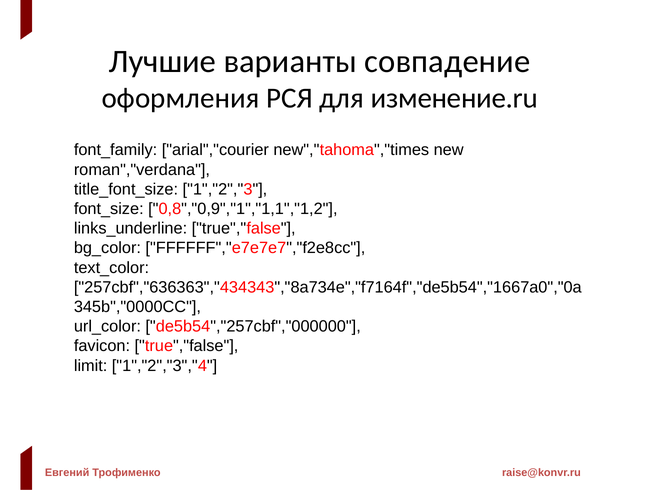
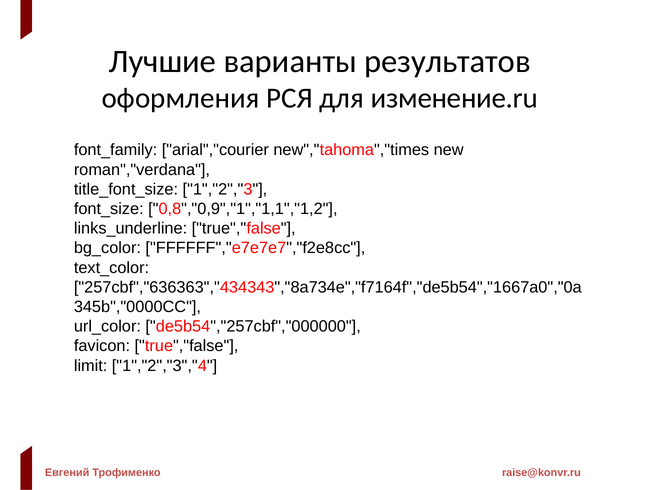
совпадение: совпадение -> результатов
